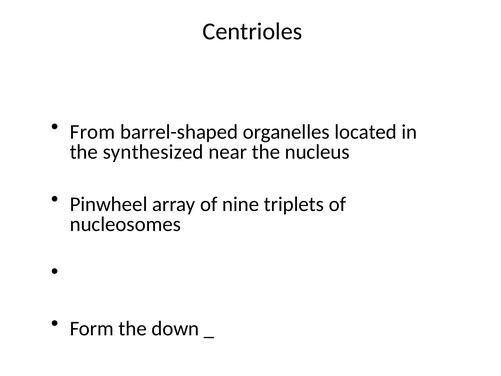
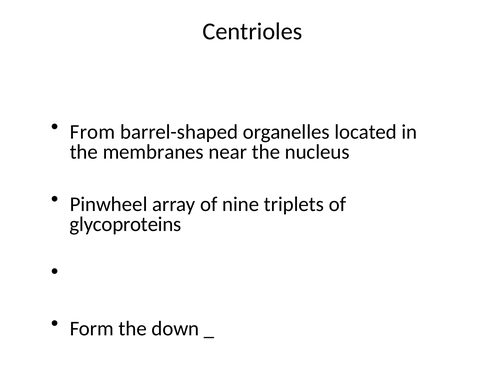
synthesized: synthesized -> membranes
nucleosomes: nucleosomes -> glycoproteins
